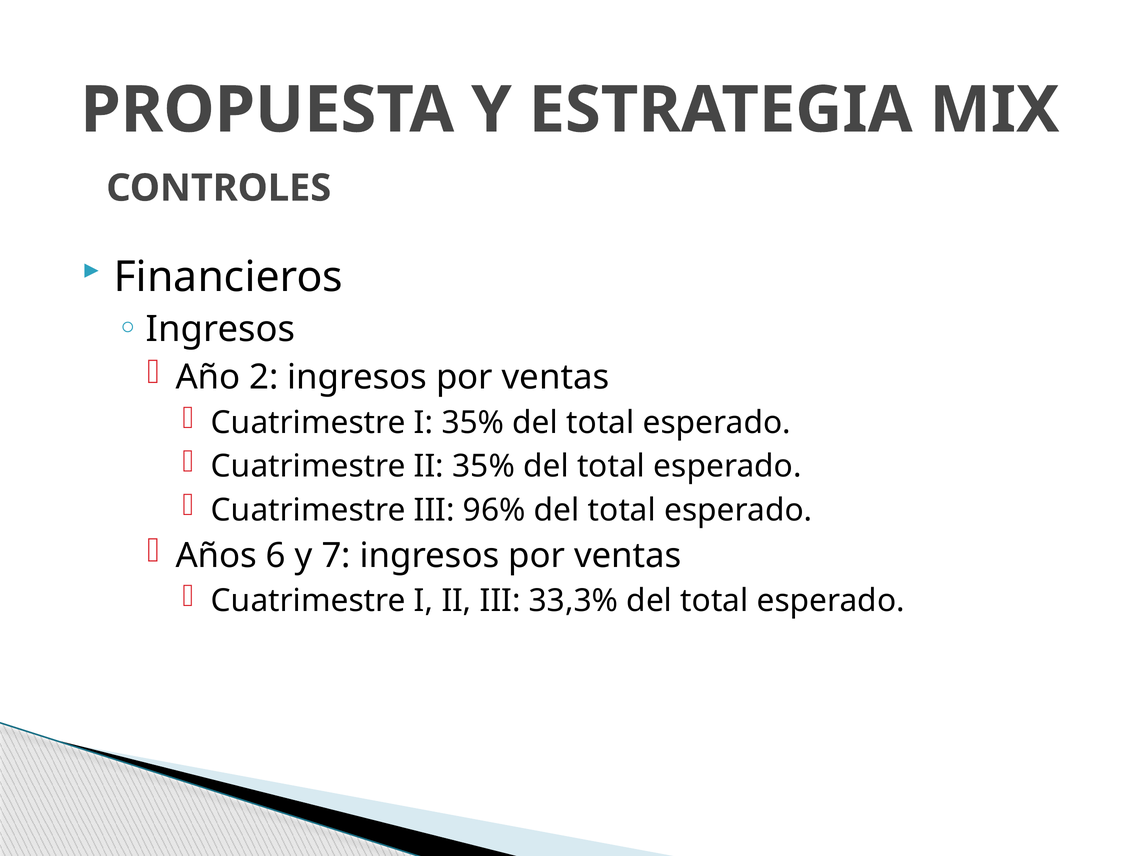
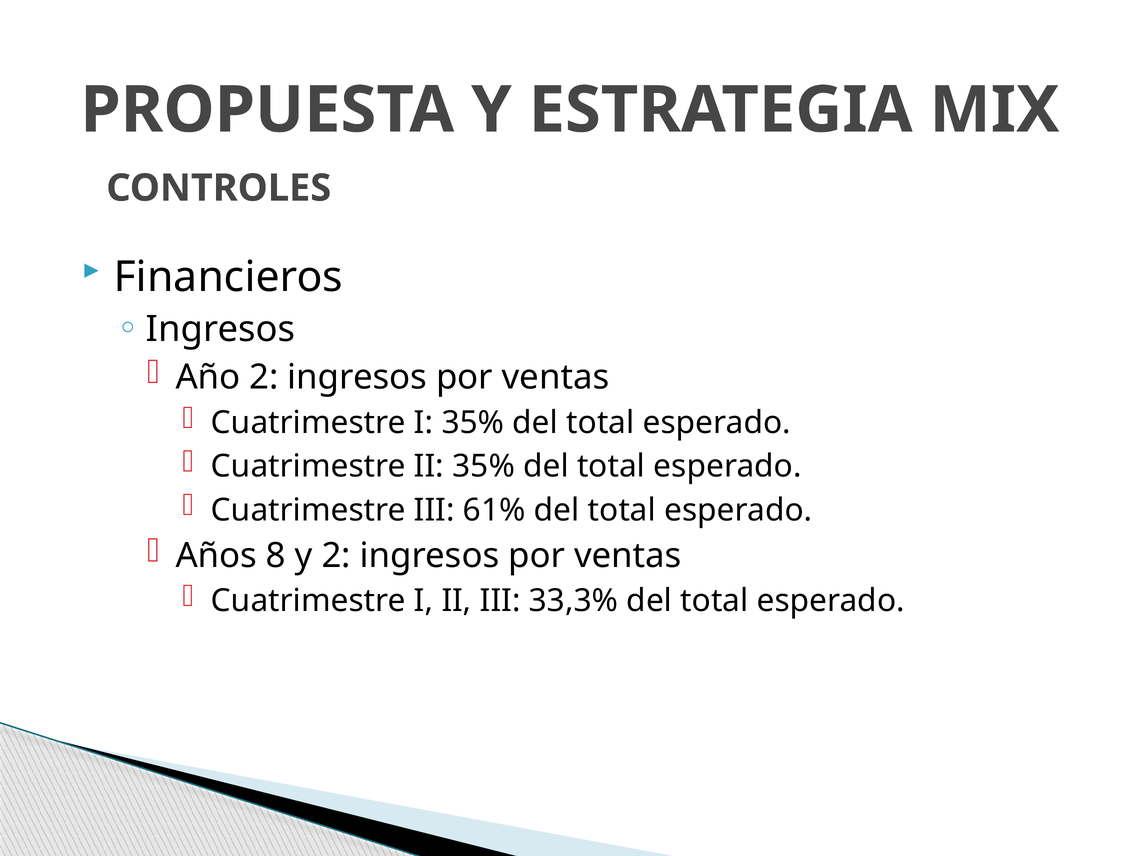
96%: 96% -> 61%
6: 6 -> 8
y 7: 7 -> 2
